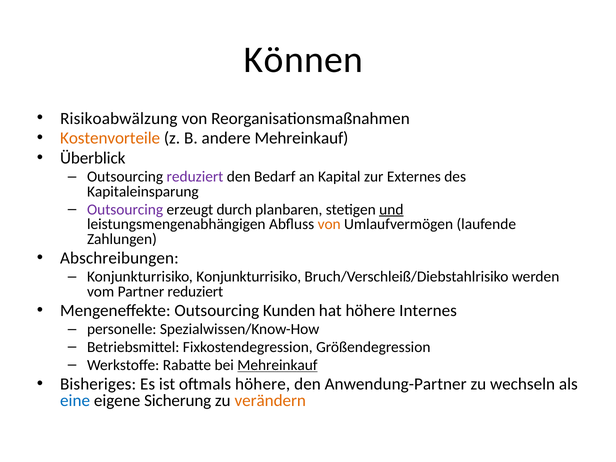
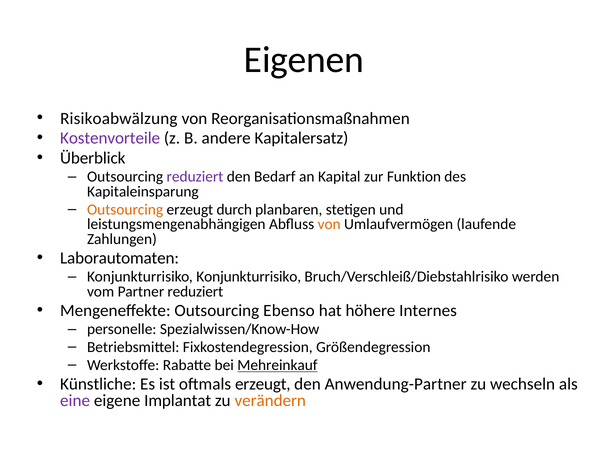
Können: Können -> Eigenen
Kostenvorteile colour: orange -> purple
andere Mehreinkauf: Mehreinkauf -> Kapitalersatz
Externes: Externes -> Funktion
Outsourcing at (125, 210) colour: purple -> orange
und underline: present -> none
Abschreibungen: Abschreibungen -> Laborautomaten
Kunden: Kunden -> Ebenso
Bisheriges: Bisheriges -> Künstliche
oftmals höhere: höhere -> erzeugt
eine colour: blue -> purple
Sicherung: Sicherung -> Implantat
